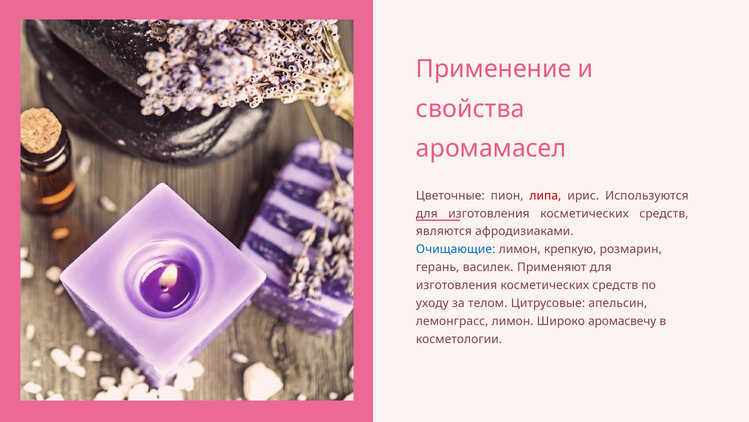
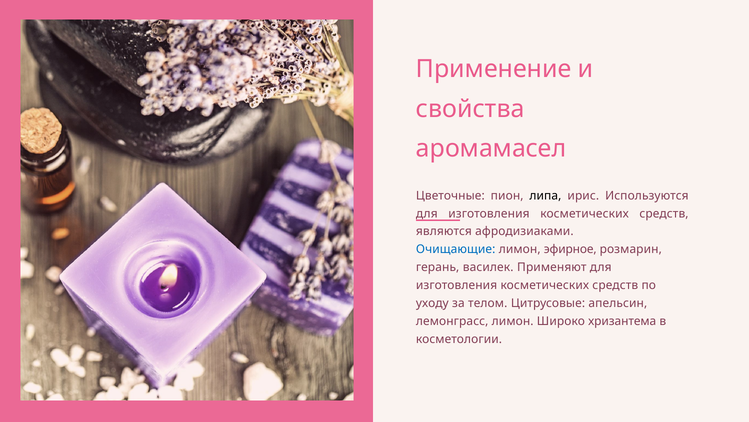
липа colour: red -> black
крепкую: крепкую -> эфирное
аромасвечу: аромасвечу -> хризантема
